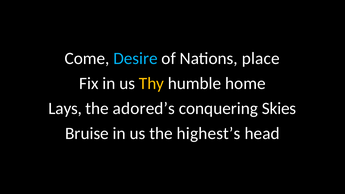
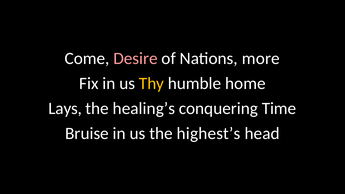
Desire colour: light blue -> pink
place: place -> more
adored’s: adored’s -> healing’s
Skies: Skies -> Time
